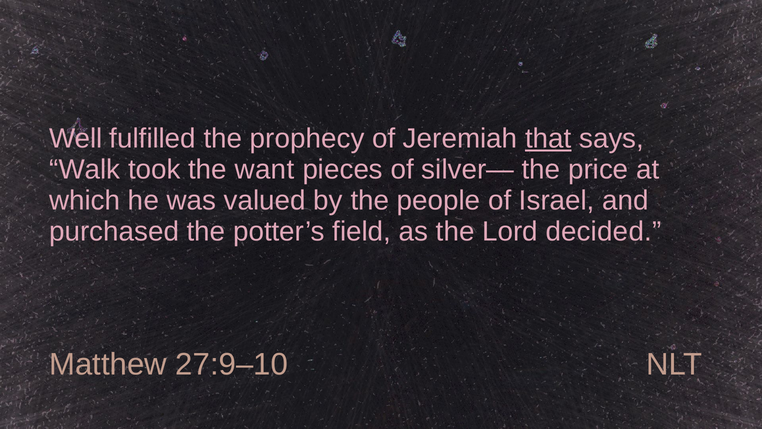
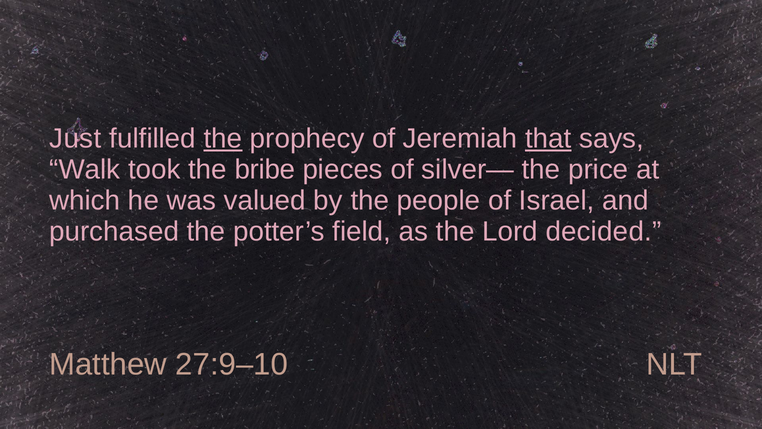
Well: Well -> Just
the at (223, 138) underline: none -> present
want: want -> bribe
